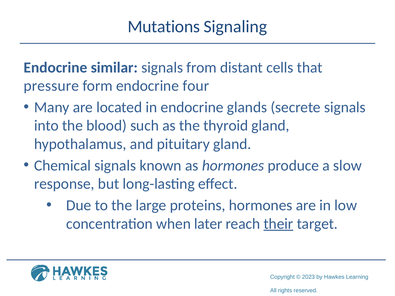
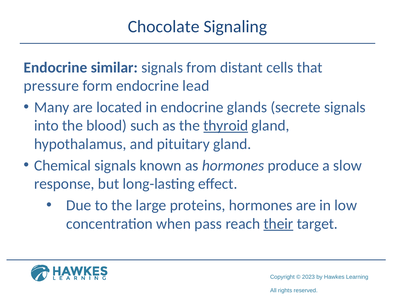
Mutations: Mutations -> Chocolate
four: four -> lead
thyroid underline: none -> present
later: later -> pass
